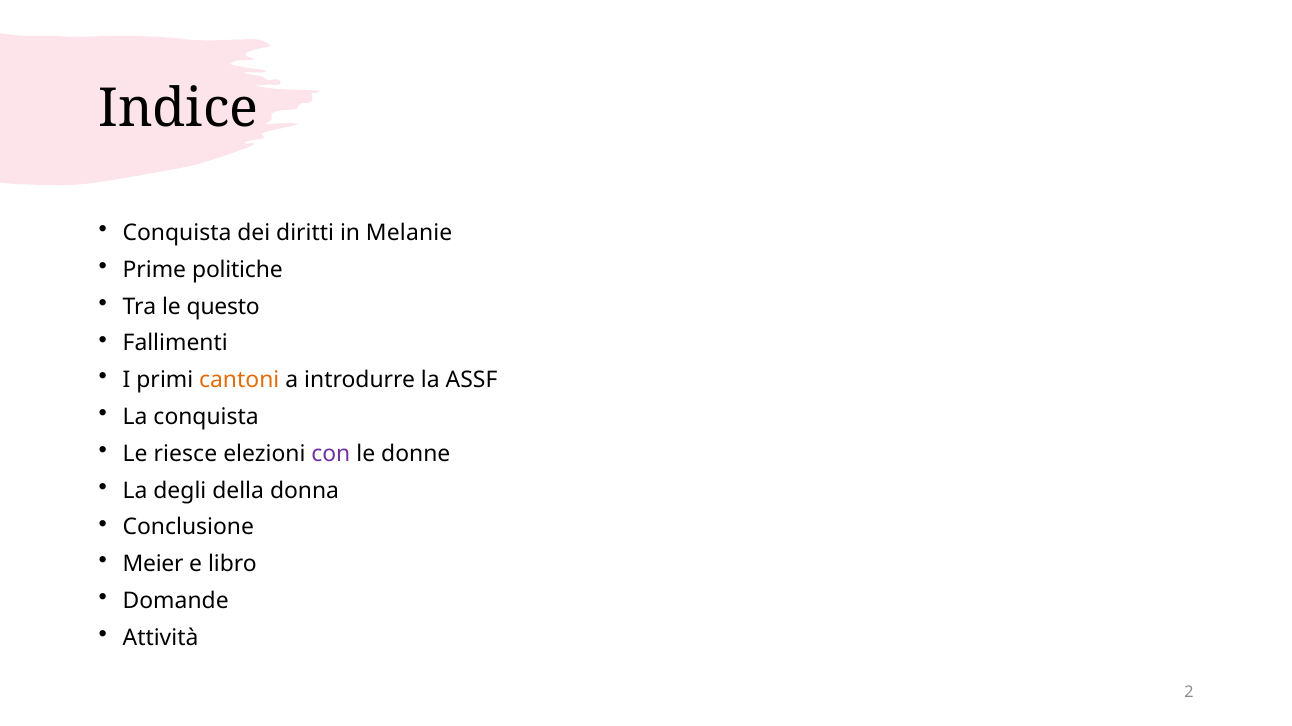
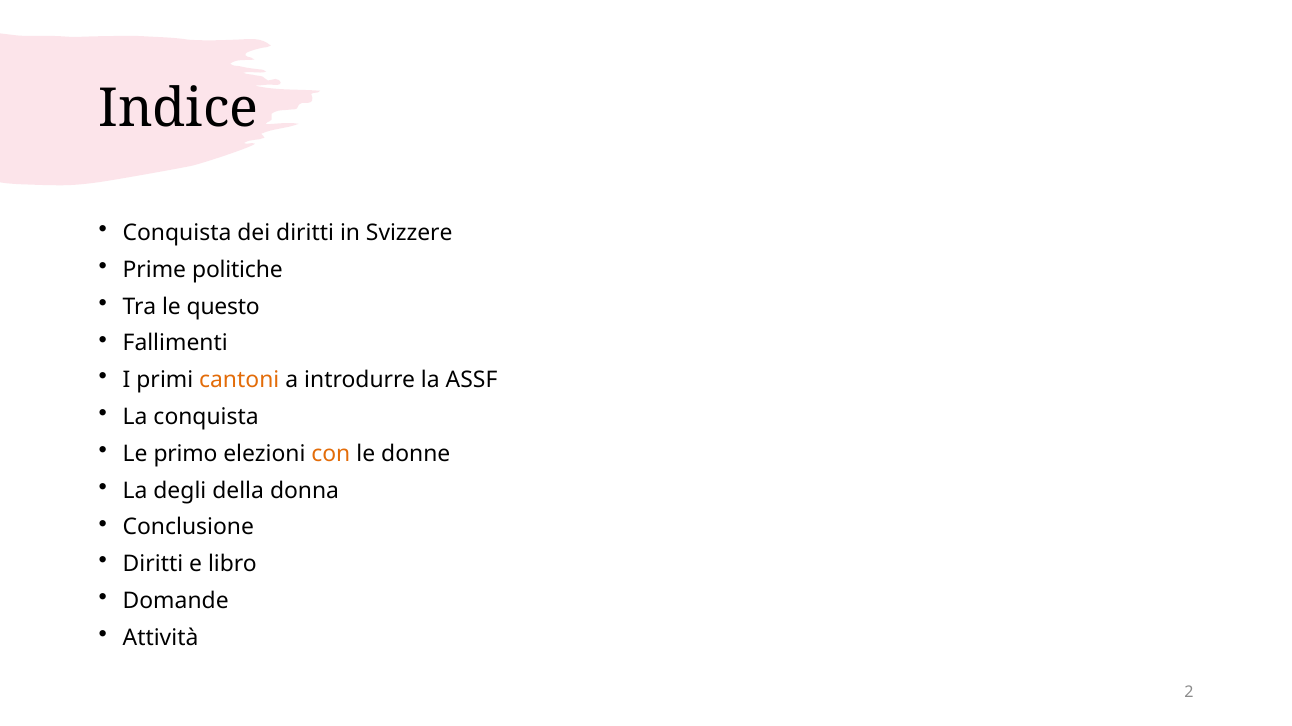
Melanie: Melanie -> Svizzere
riesce: riesce -> primo
con colour: purple -> orange
Meier at (153, 565): Meier -> Diritti
